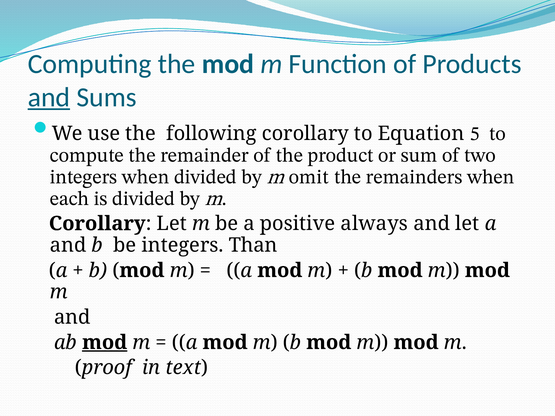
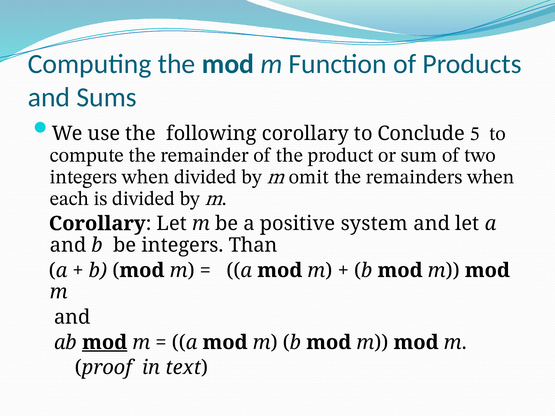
and at (49, 97) underline: present -> none
Equation: Equation -> Conclude
always: always -> system
